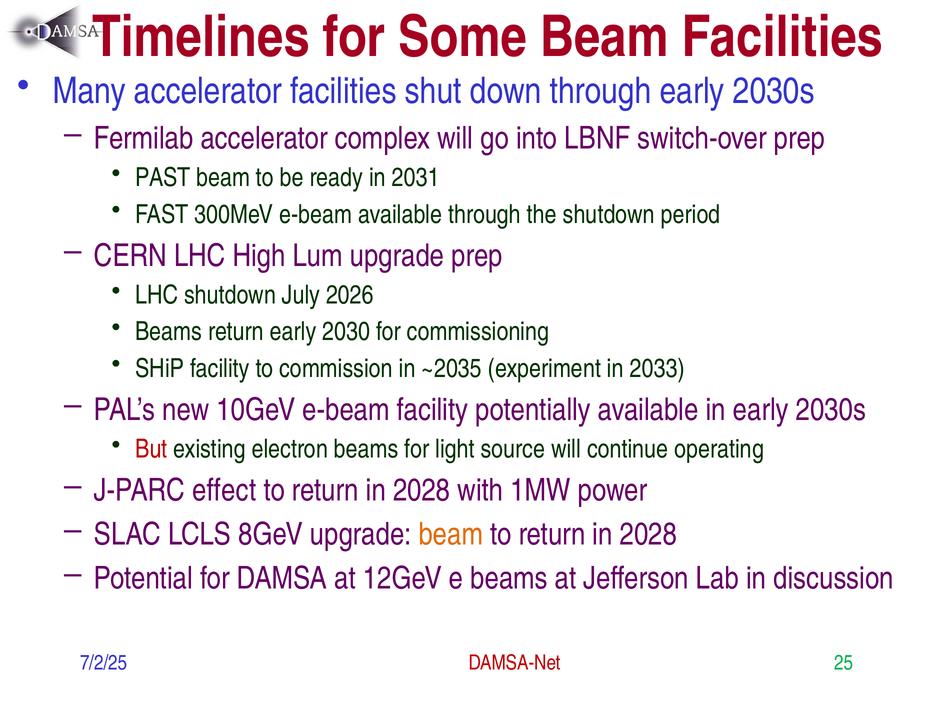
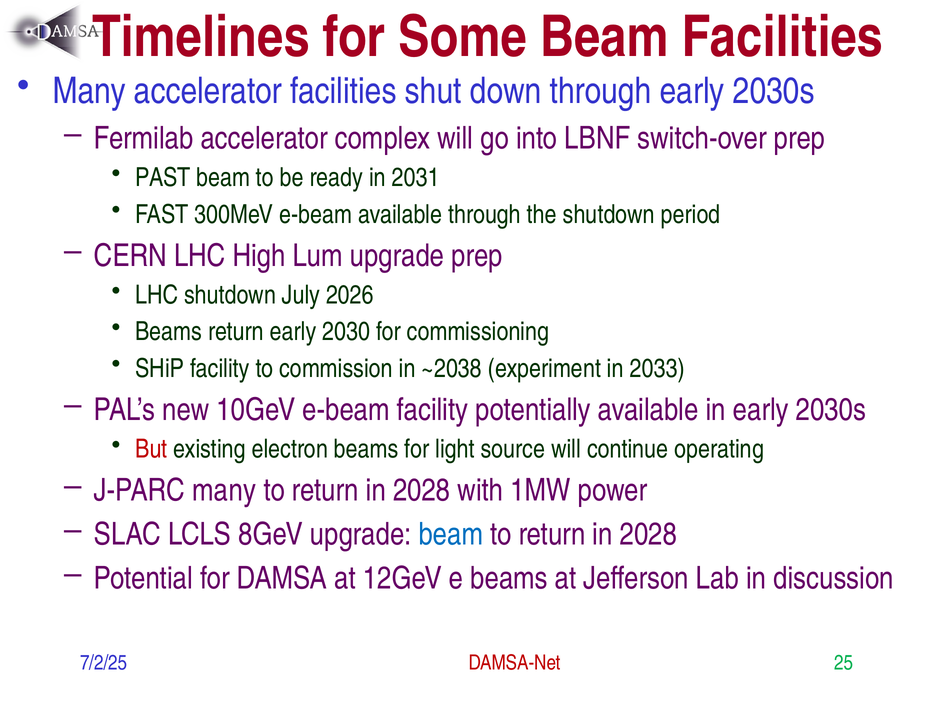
~2035: ~2035 -> ~2038
J-PARC effect: effect -> many
beam at (451, 535) colour: orange -> blue
